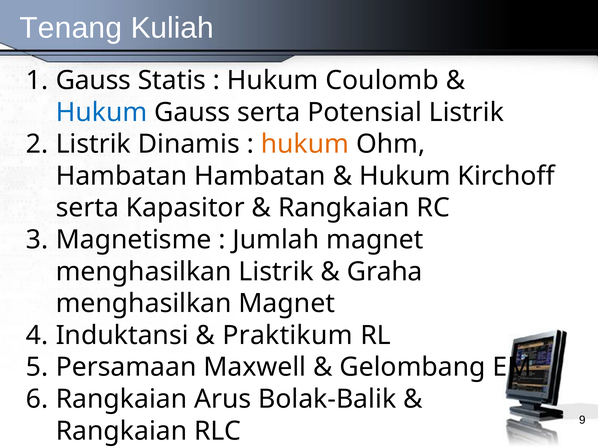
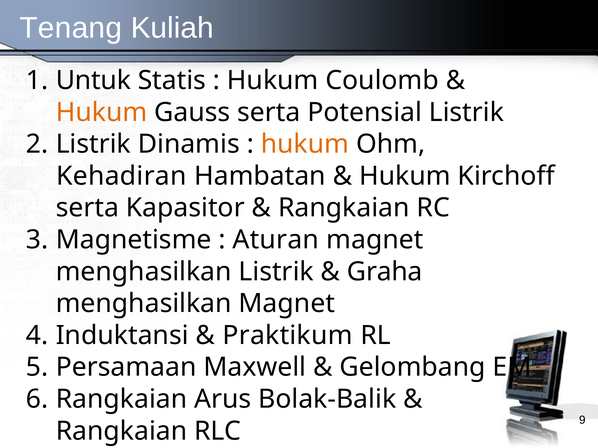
Gauss at (93, 81): Gauss -> Untuk
Hukum at (102, 112) colour: blue -> orange
Hambatan at (121, 176): Hambatan -> Kehadiran
Jumlah: Jumlah -> Aturan
